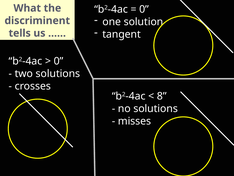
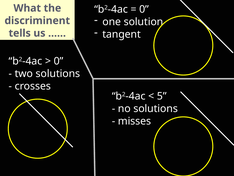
8: 8 -> 5
